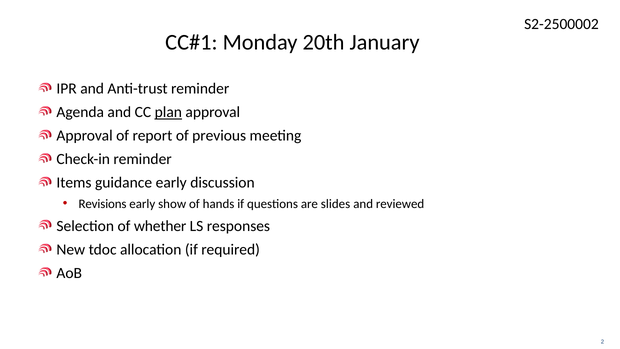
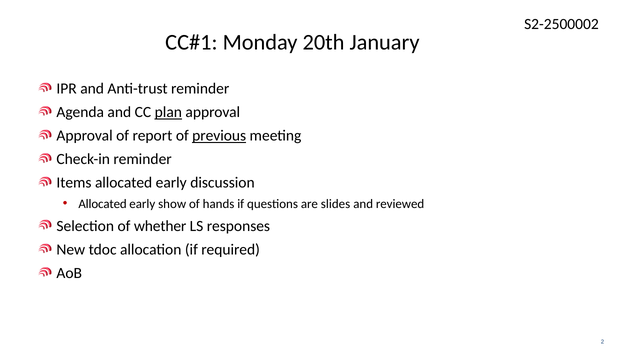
previous underline: none -> present
Items guidance: guidance -> allocated
Revisions at (103, 204): Revisions -> Allocated
